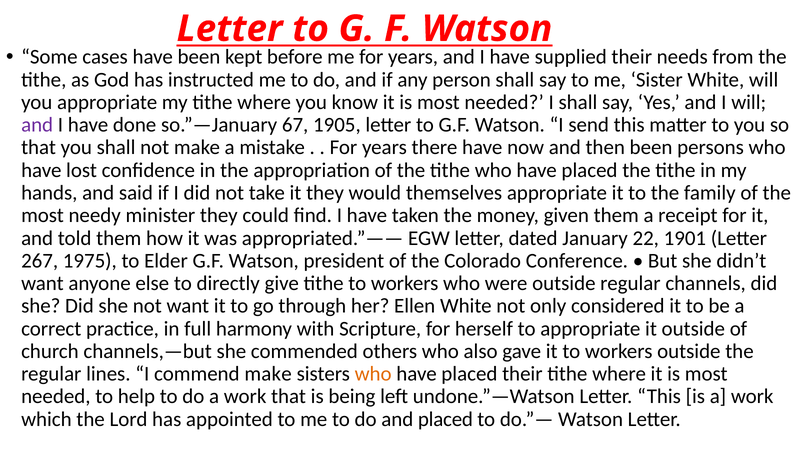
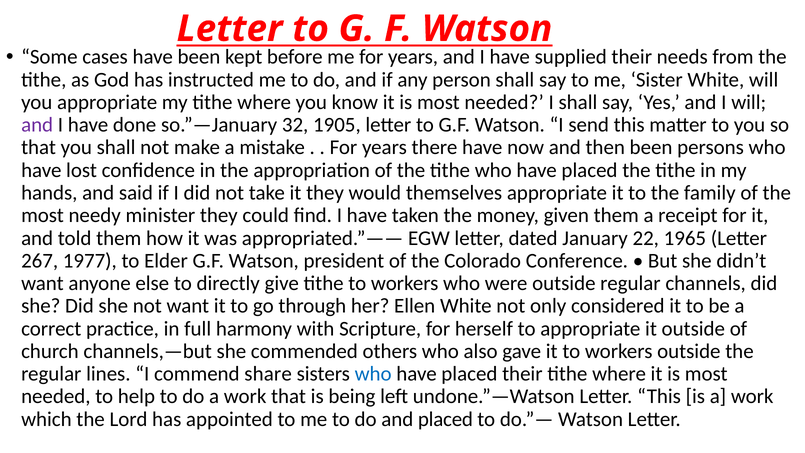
67: 67 -> 32
1901: 1901 -> 1965
1975: 1975 -> 1977
commend make: make -> share
who at (373, 374) colour: orange -> blue
